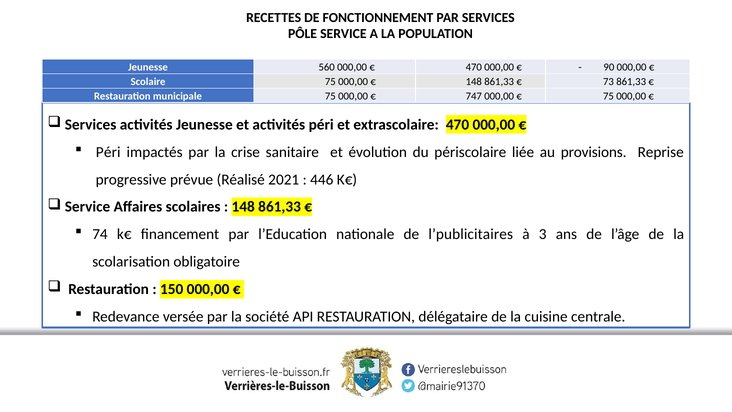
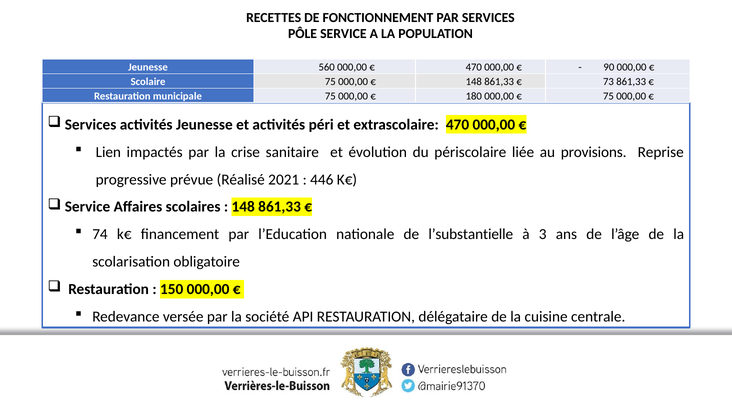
747: 747 -> 180
Péri at (108, 152): Péri -> Lien
l’publicitaires: l’publicitaires -> l’substantielle
